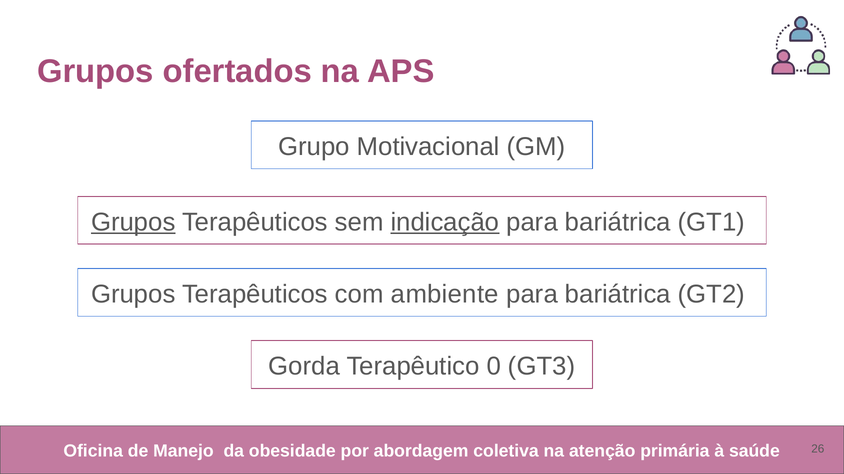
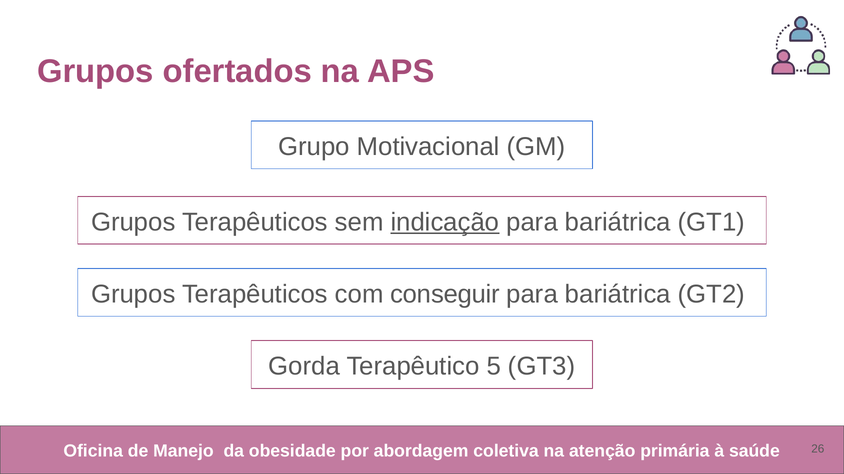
Grupos at (133, 222) underline: present -> none
ambiente: ambiente -> conseguir
0: 0 -> 5
